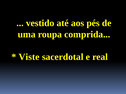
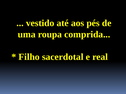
Viste: Viste -> Filho
